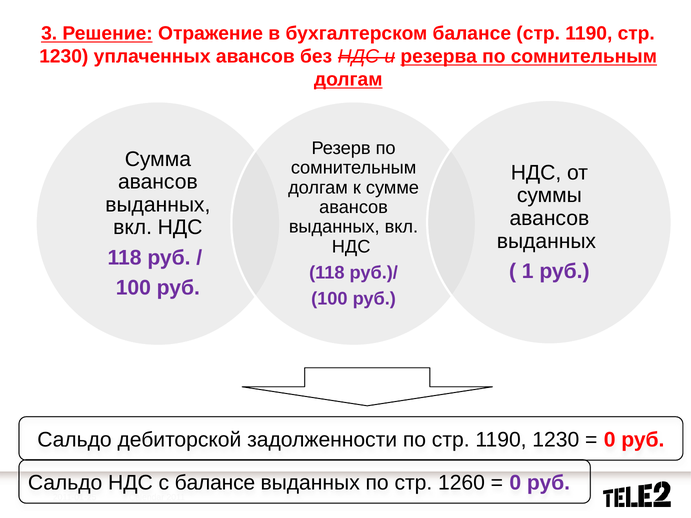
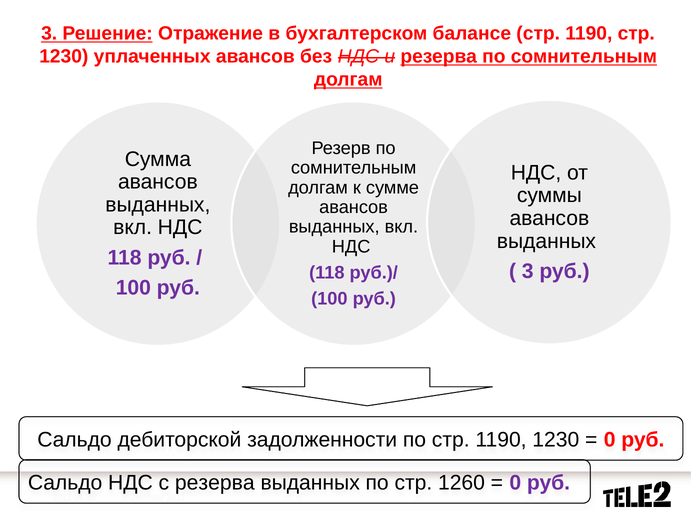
1 at (528, 271): 1 -> 3
с балансе: балансе -> резерва
